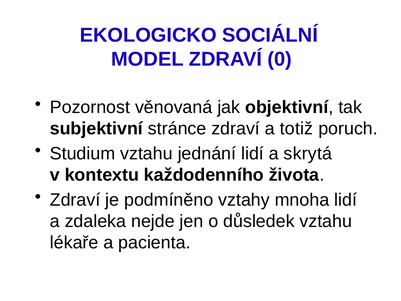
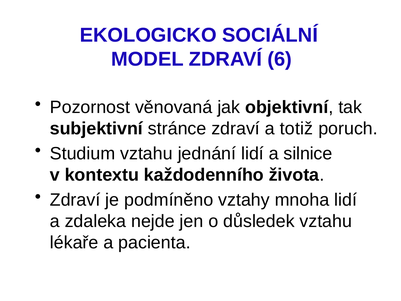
0: 0 -> 6
skrytá: skrytá -> silnice
